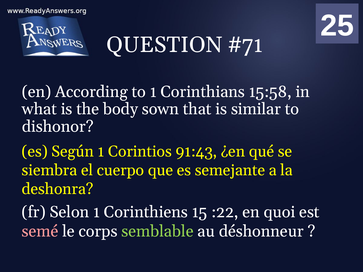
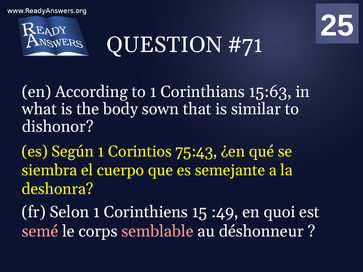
15:58: 15:58 -> 15:63
91:43: 91:43 -> 75:43
:22: :22 -> :49
semblable colour: light green -> pink
